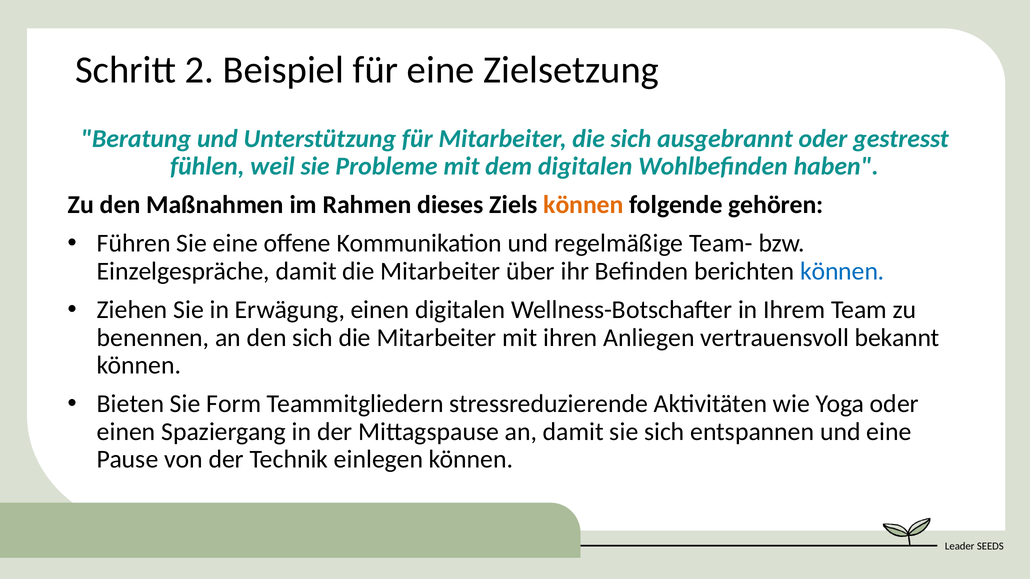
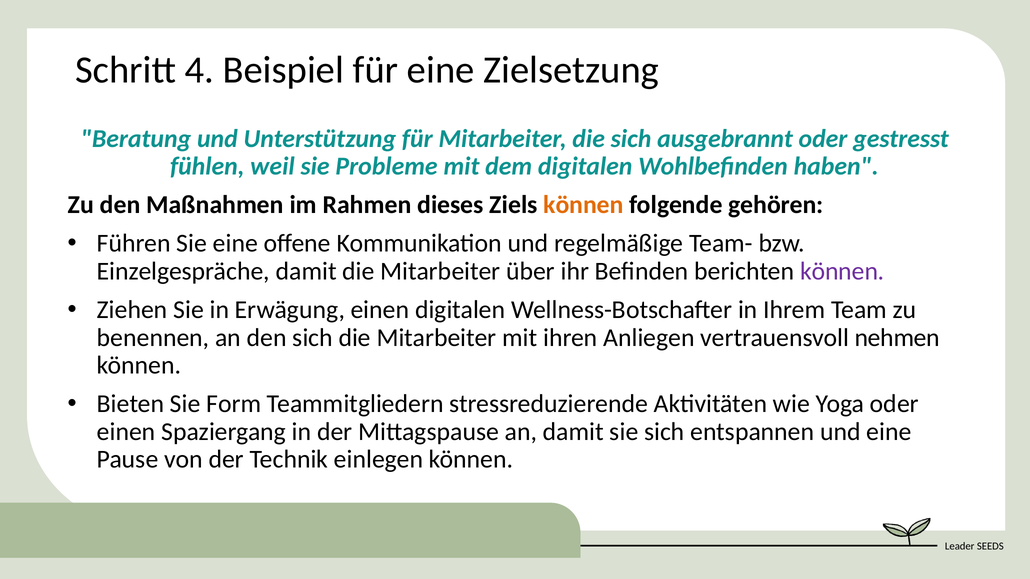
2: 2 -> 4
können at (842, 271) colour: blue -> purple
bekannt: bekannt -> nehmen
